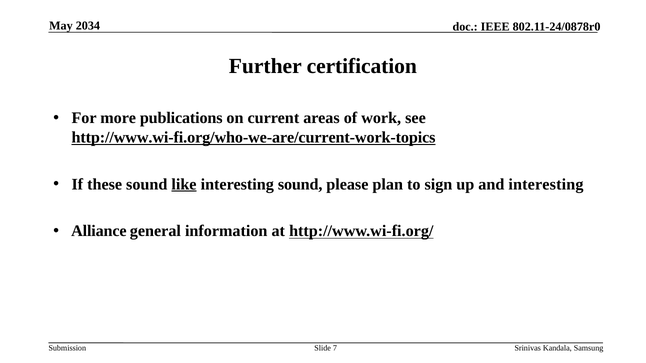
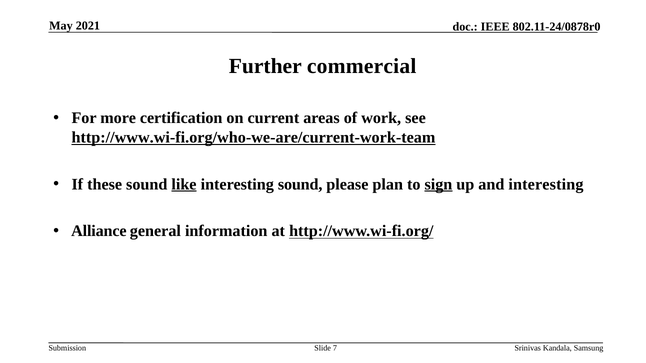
2034: 2034 -> 2021
certification: certification -> commercial
publications: publications -> certification
http://www.wi-fi.org/who-we-are/current-work-topics: http://www.wi-fi.org/who-we-are/current-work-topics -> http://www.wi-fi.org/who-we-are/current-work-team
sign underline: none -> present
